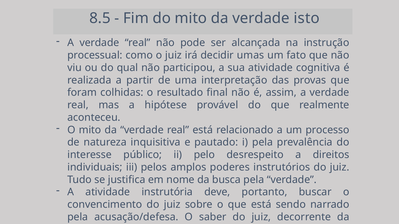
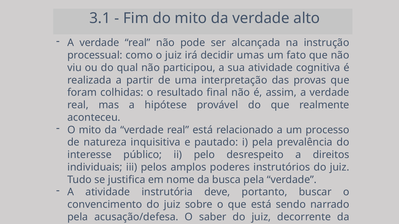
8.5: 8.5 -> 3.1
isto: isto -> alto
